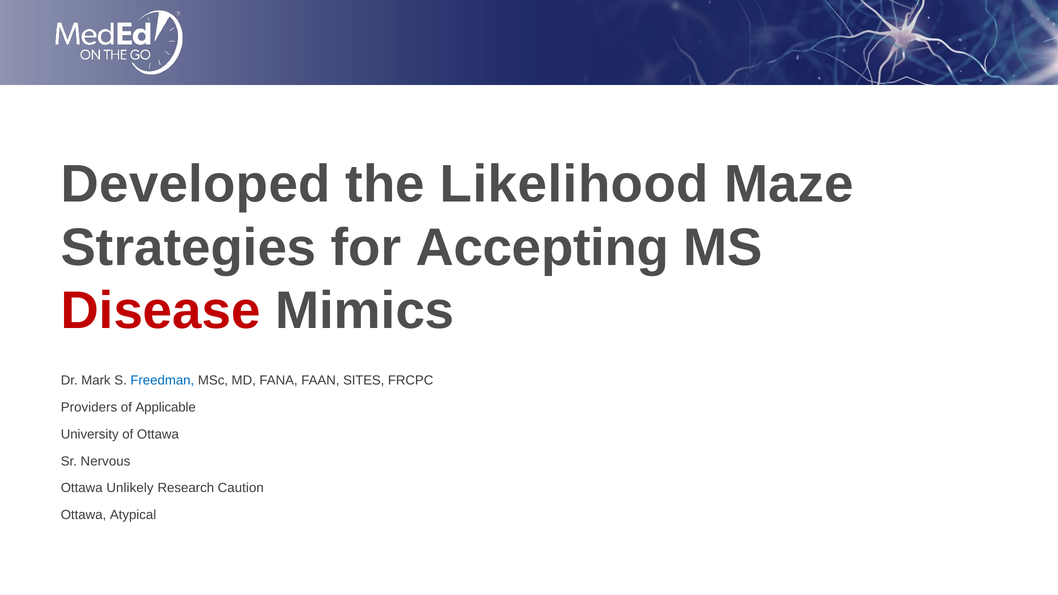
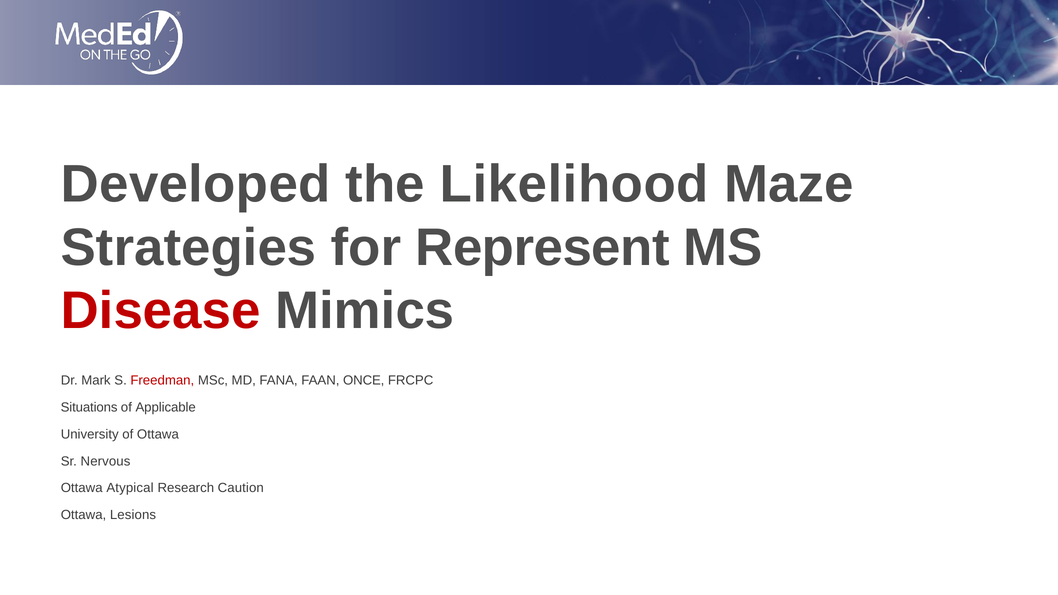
Accepting: Accepting -> Represent
Freedman colour: blue -> red
SITES: SITES -> ONCE
Providers: Providers -> Situations
Unlikely: Unlikely -> Atypical
Atypical: Atypical -> Lesions
